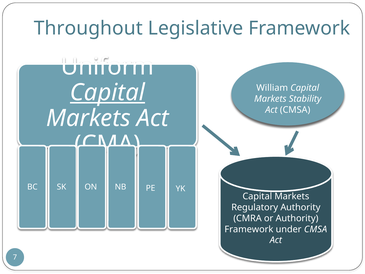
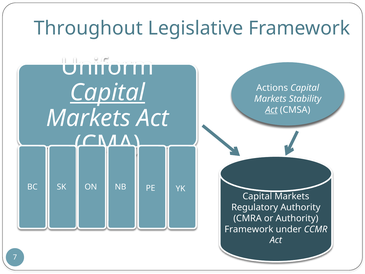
William: William -> Actions
Act at (271, 110) underline: none -> present
under CMSA: CMSA -> CCMR
